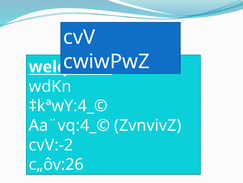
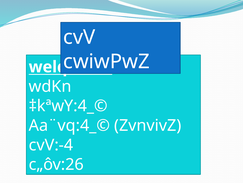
cvV:-2: cvV:-2 -> cvV:-4
